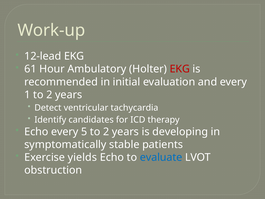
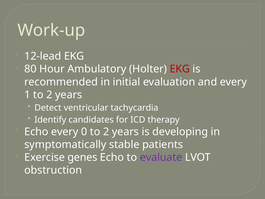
61: 61 -> 80
5: 5 -> 0
yields: yields -> genes
evaluate colour: blue -> purple
